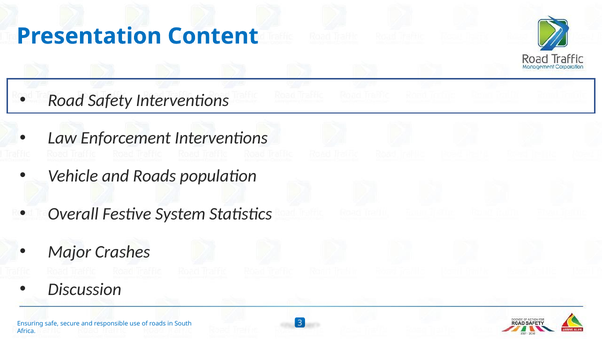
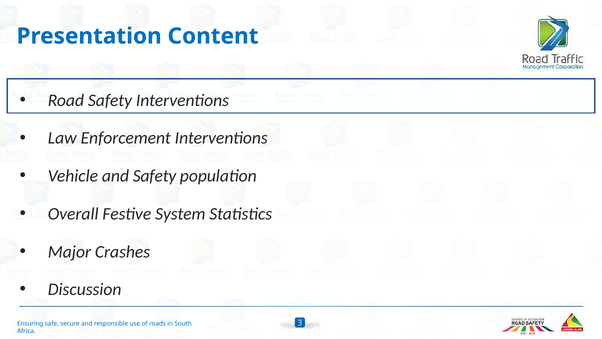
and Roads: Roads -> Safety
